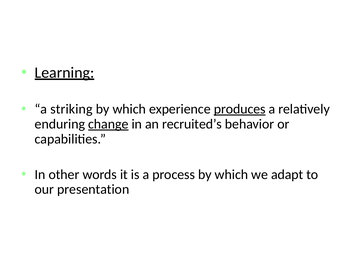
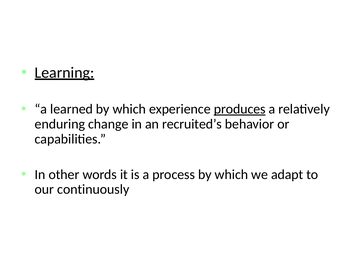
striking: striking -> learned
change underline: present -> none
presentation: presentation -> continuously
